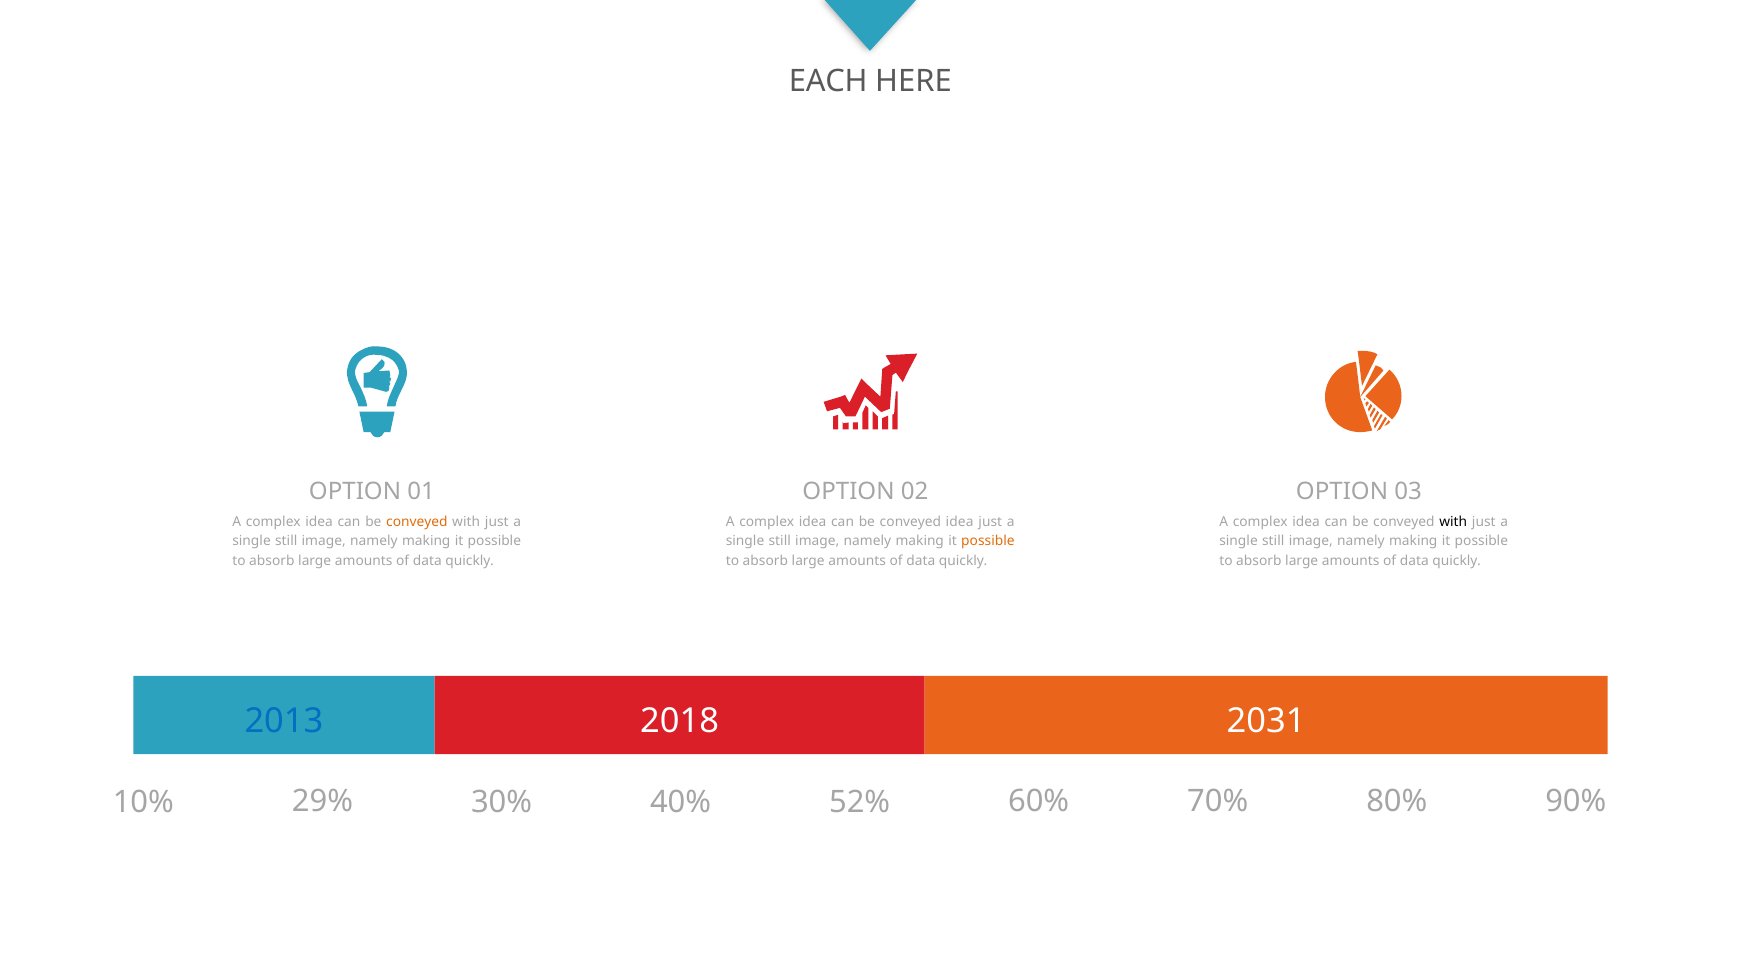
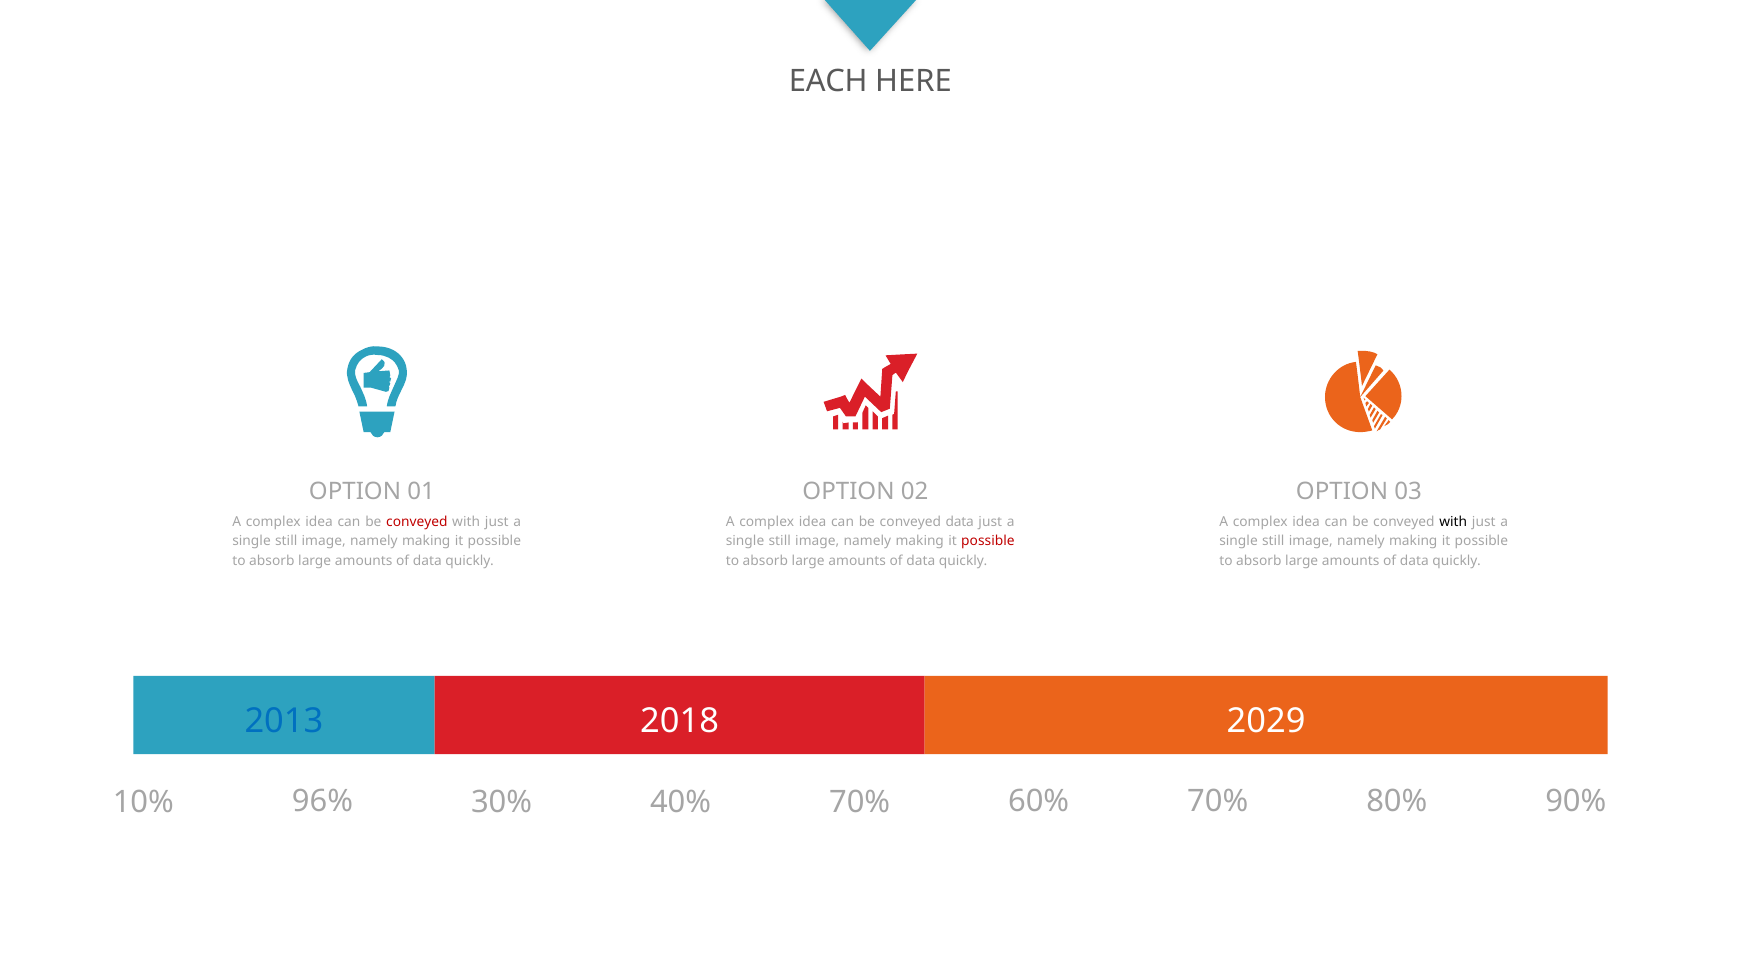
conveyed at (417, 522) colour: orange -> red
conveyed idea: idea -> data
possible at (988, 541) colour: orange -> red
2031: 2031 -> 2029
29%: 29% -> 96%
40% 52%: 52% -> 70%
